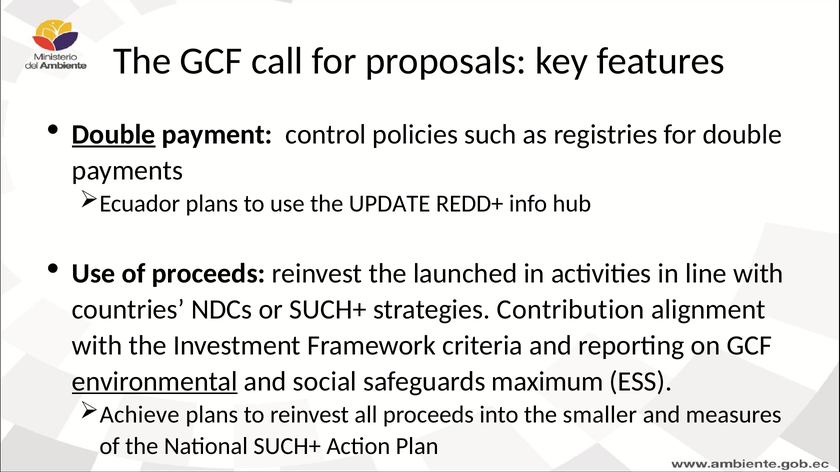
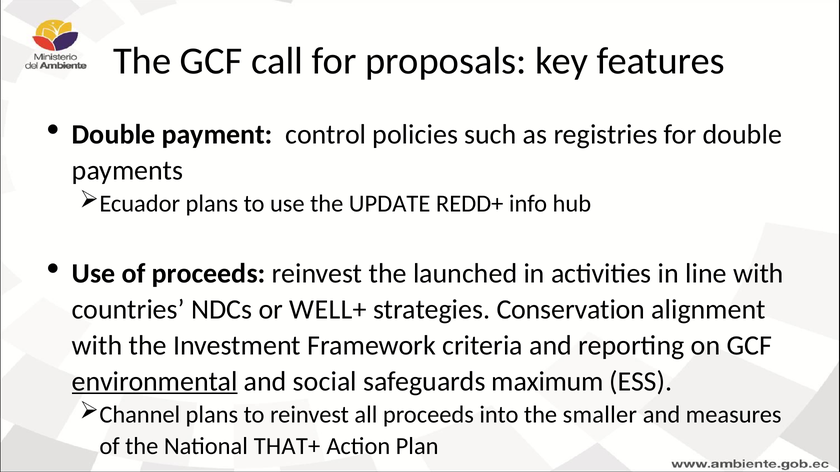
Double at (114, 135) underline: present -> none
or SUCH+: SUCH+ -> WELL+
Contribution: Contribution -> Conservation
Achieve: Achieve -> Channel
National SUCH+: SUCH+ -> THAT+
